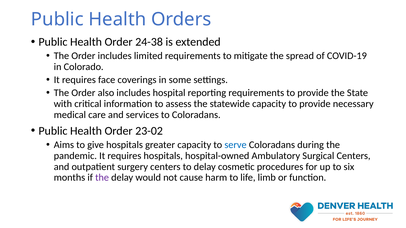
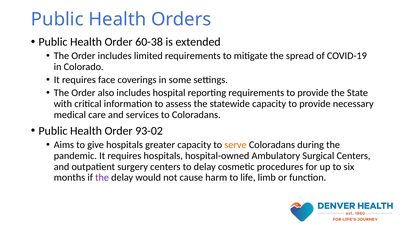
24-38: 24-38 -> 60-38
23-02: 23-02 -> 93-02
serve colour: blue -> orange
